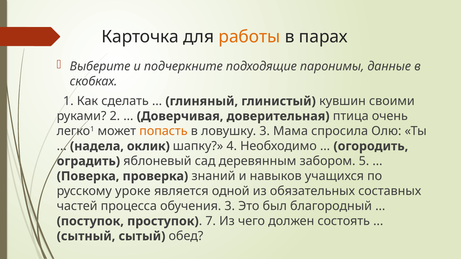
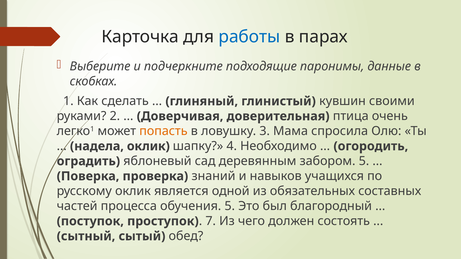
работы colour: orange -> blue
русскому уроке: уроке -> оклик
обучения 3: 3 -> 5
